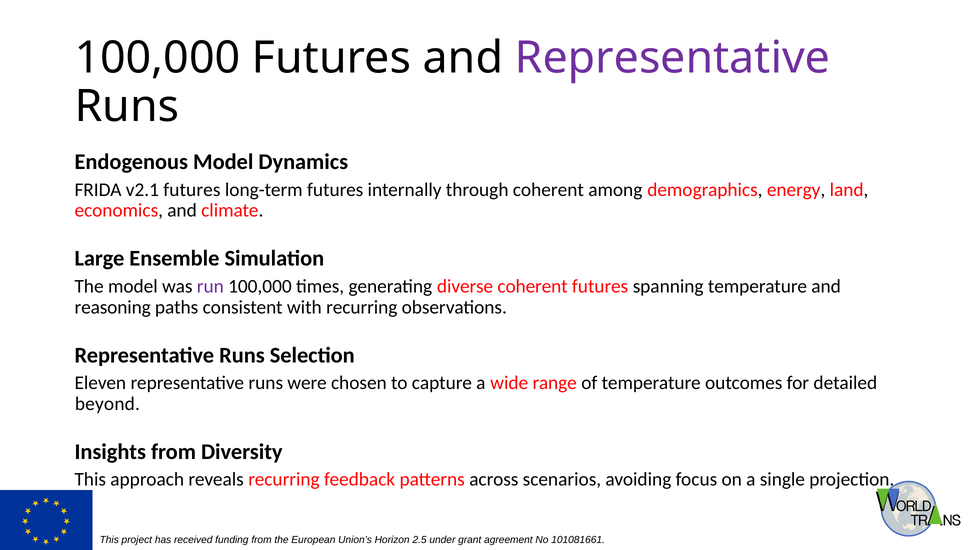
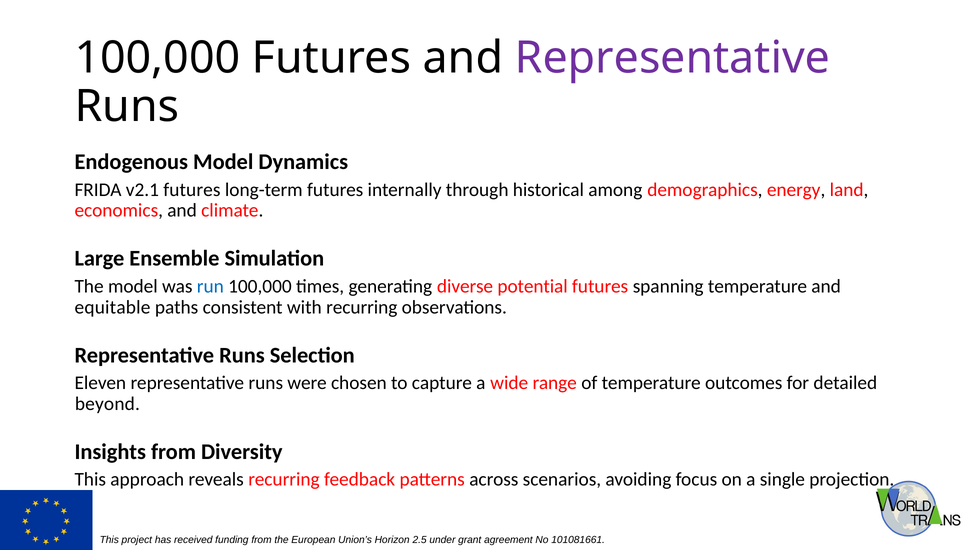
through coherent: coherent -> historical
run colour: purple -> blue
diverse coherent: coherent -> potential
reasoning: reasoning -> equitable
